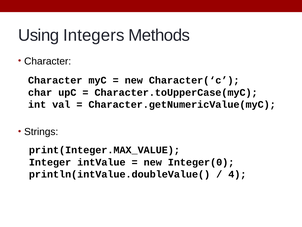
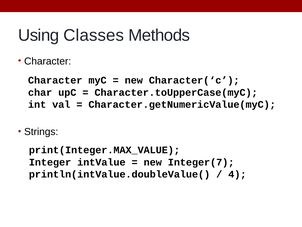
Integers: Integers -> Classes
Integer(0: Integer(0 -> Integer(7
